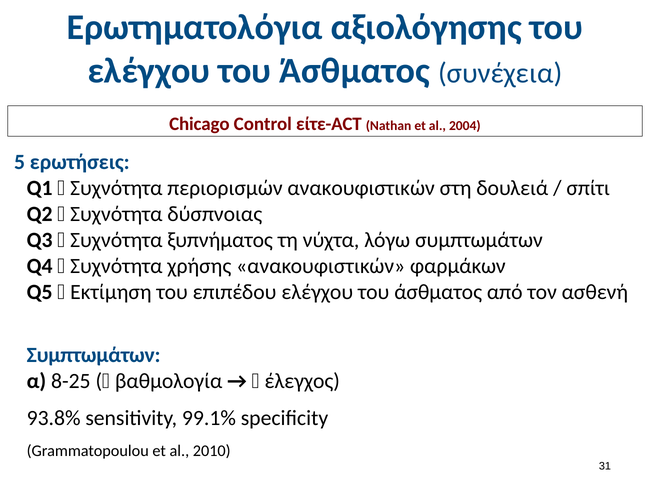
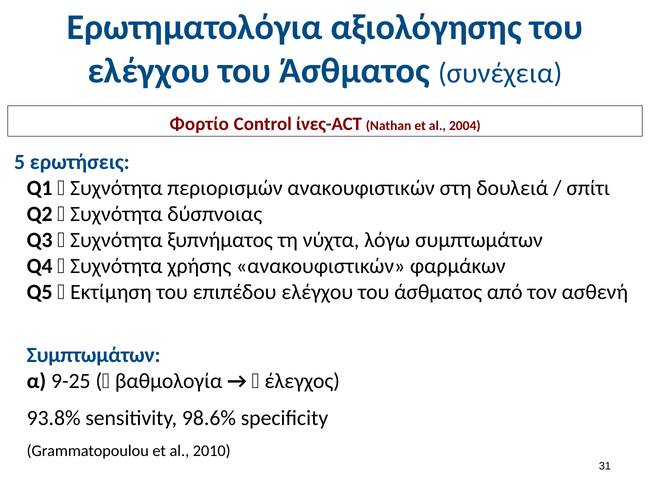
Chicago: Chicago -> Φορτίο
είτε-ACT: είτε-ACT -> ίνες-ACT
8-25: 8-25 -> 9-25
99.1%: 99.1% -> 98.6%
